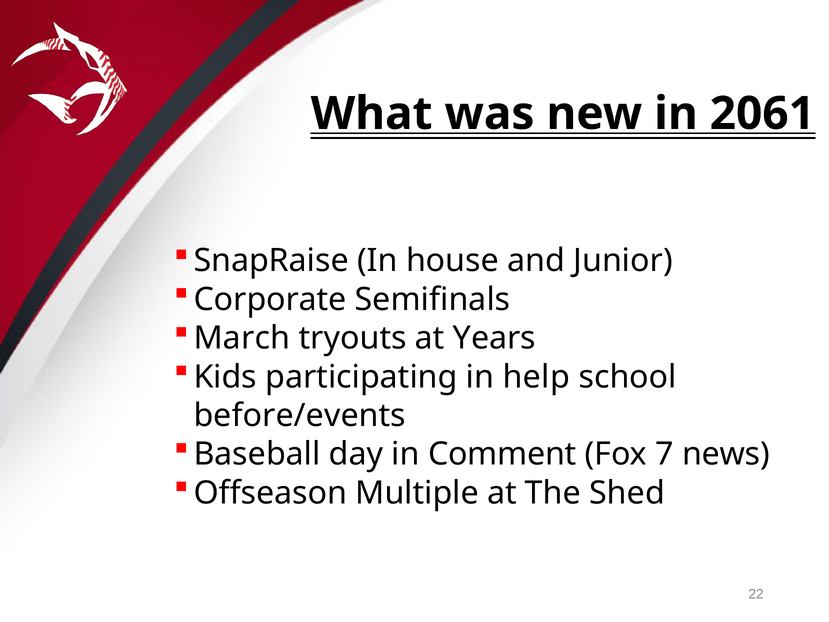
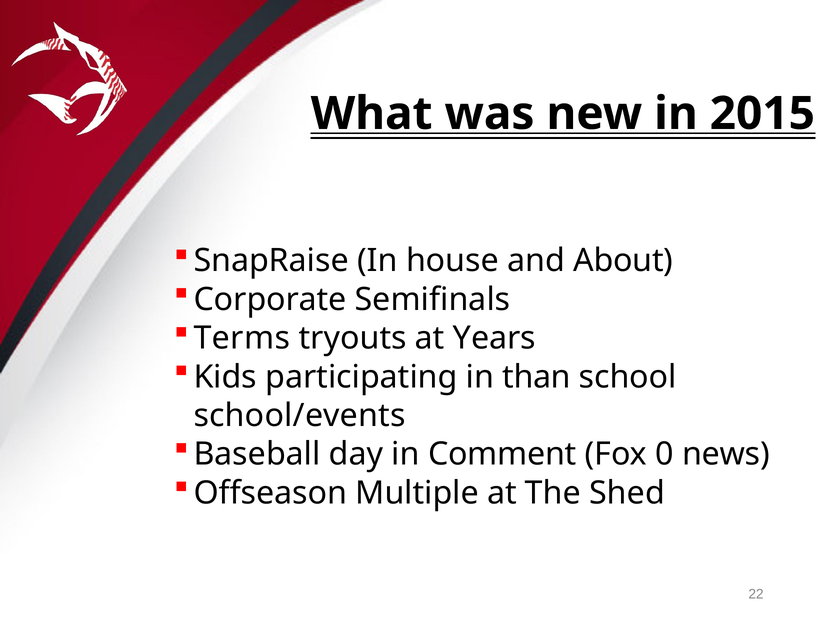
2061: 2061 -> 2015
Junior: Junior -> About
March: March -> Terms
help: help -> than
before/events: before/events -> school/events
7: 7 -> 0
